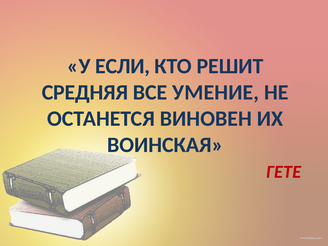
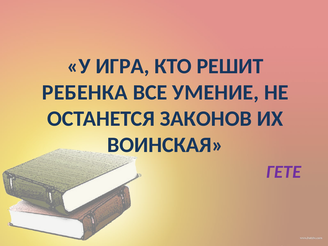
ЕСЛИ: ЕСЛИ -> ИГРА
СРЕДНЯЯ: СРЕДНЯЯ -> РЕБЕНКА
ВИНОВЕН: ВИНОВЕН -> ЗАКОНОВ
ГЕТЕ colour: red -> purple
